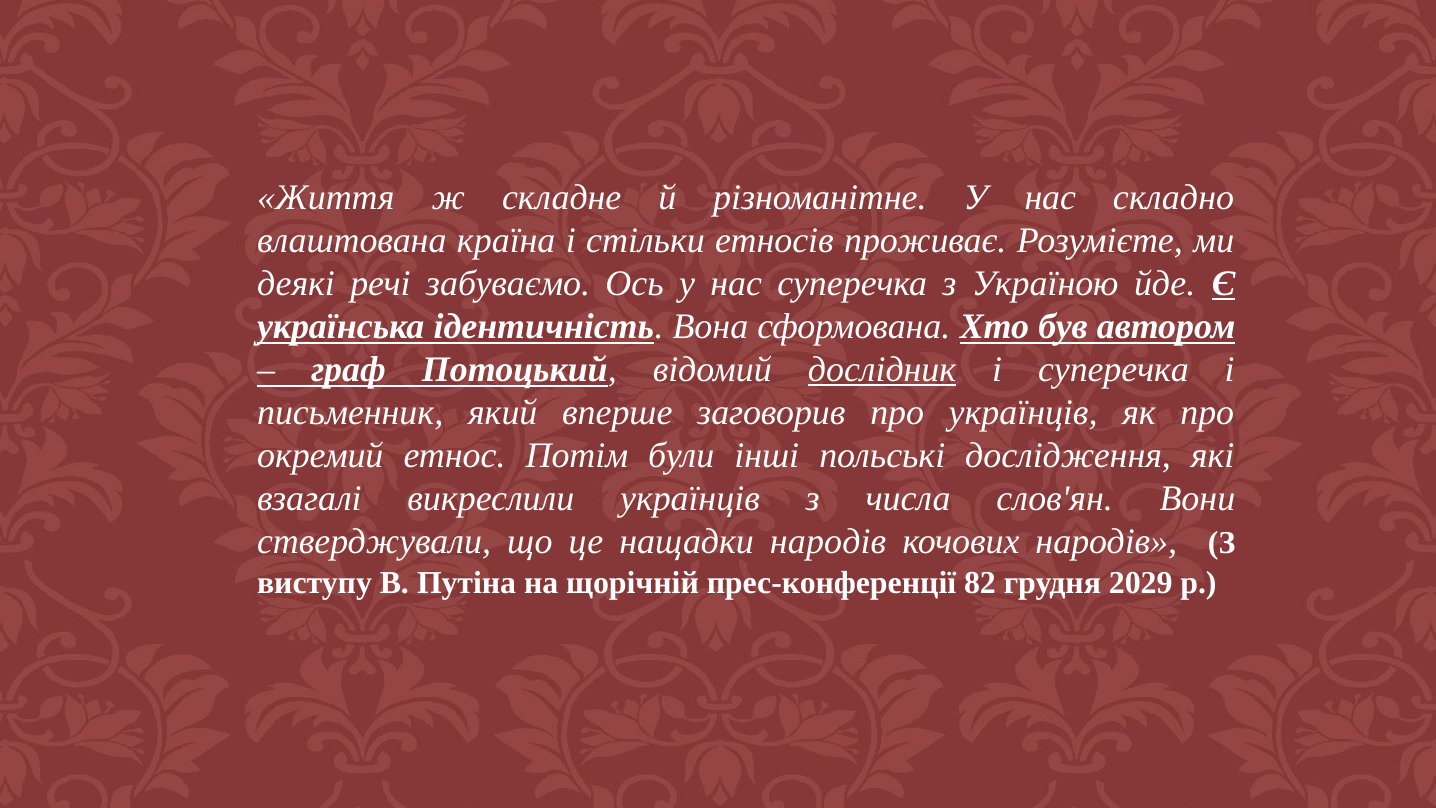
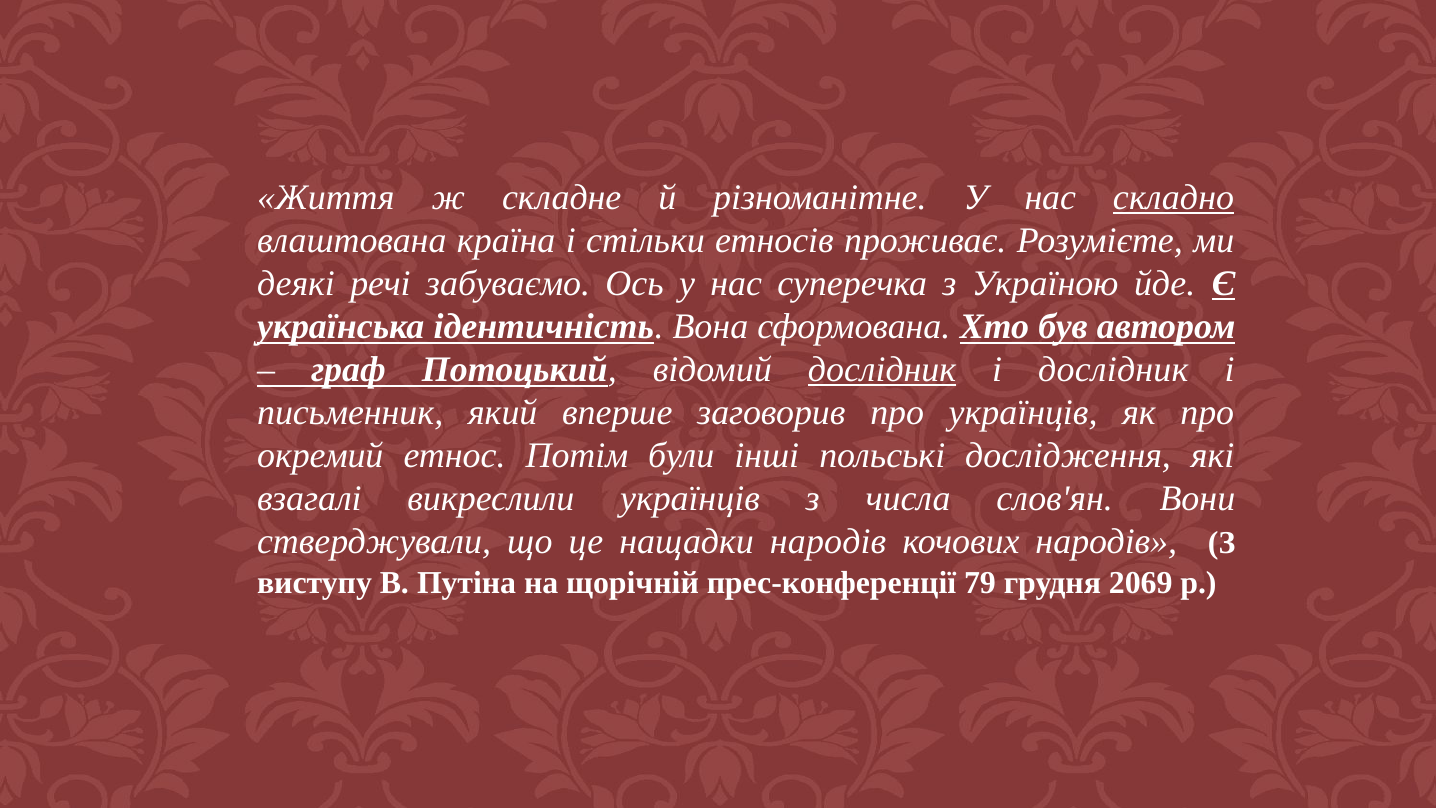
складно underline: none -> present
і суперечка: суперечка -> дослідник
82: 82 -> 79
2029: 2029 -> 2069
